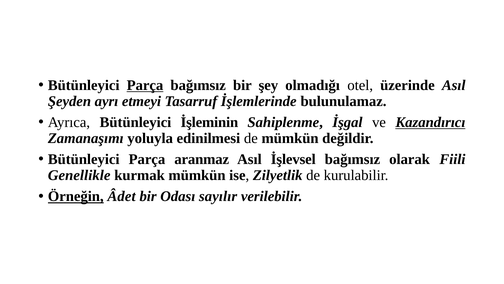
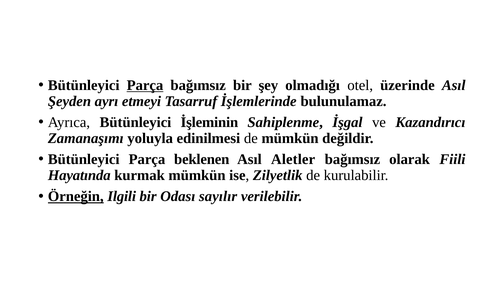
Kazandırıcı underline: present -> none
aranmaz: aranmaz -> beklenen
İşlevsel: İşlevsel -> Aletler
Genellikle: Genellikle -> Hayatında
Âdet: Âdet -> Ilgili
